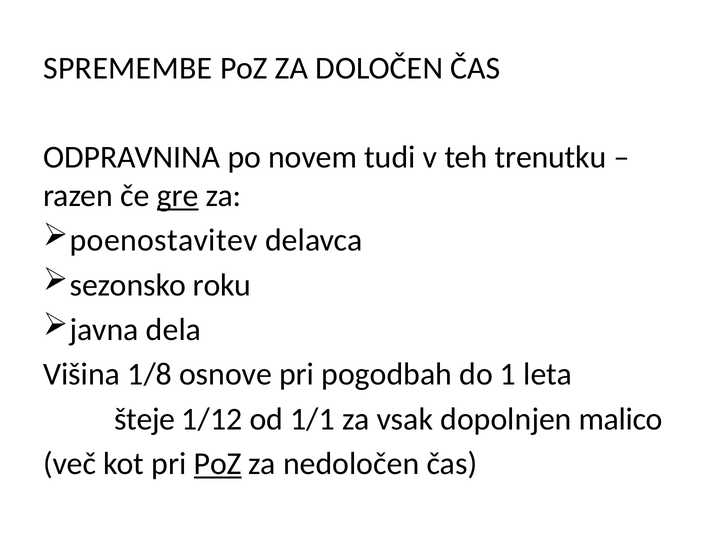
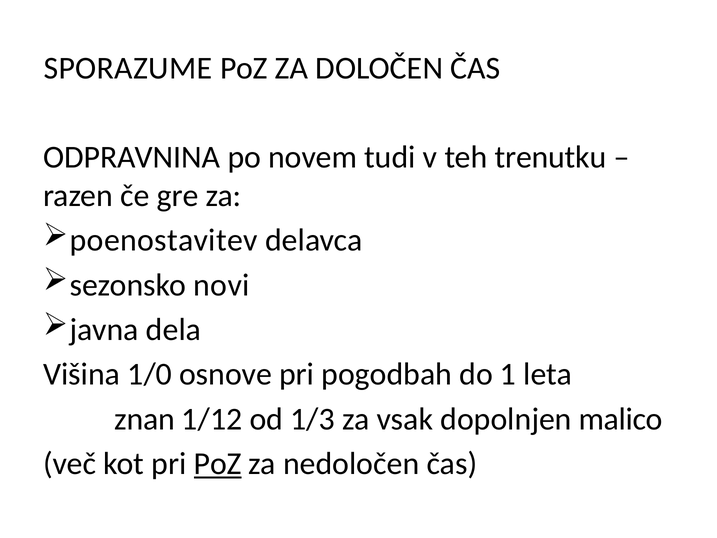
SPREMEMBE: SPREMEMBE -> SPORAZUME
gre underline: present -> none
roku: roku -> novi
1/8: 1/8 -> 1/0
šteje: šteje -> znan
1/1: 1/1 -> 1/3
